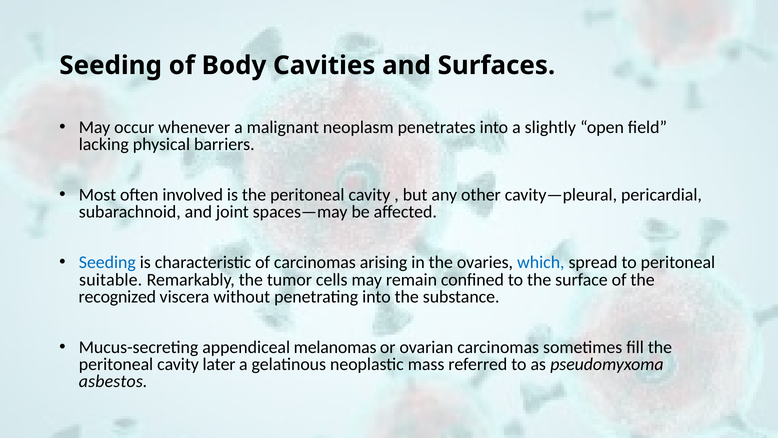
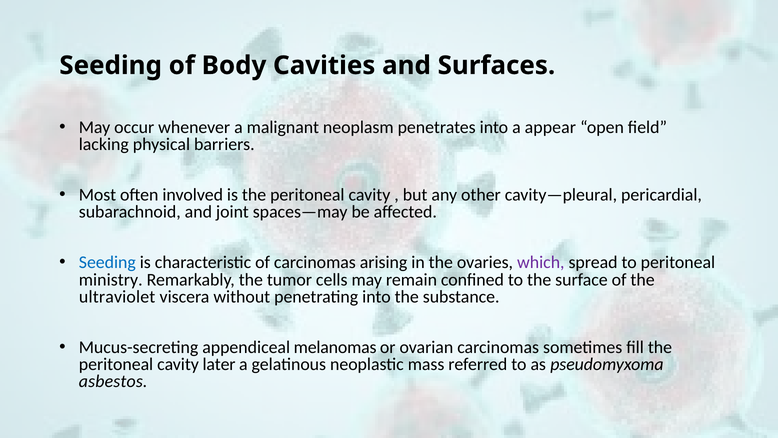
slightly: slightly -> appear
which colour: blue -> purple
suitable: suitable -> ministry
recognized: recognized -> ultraviolet
